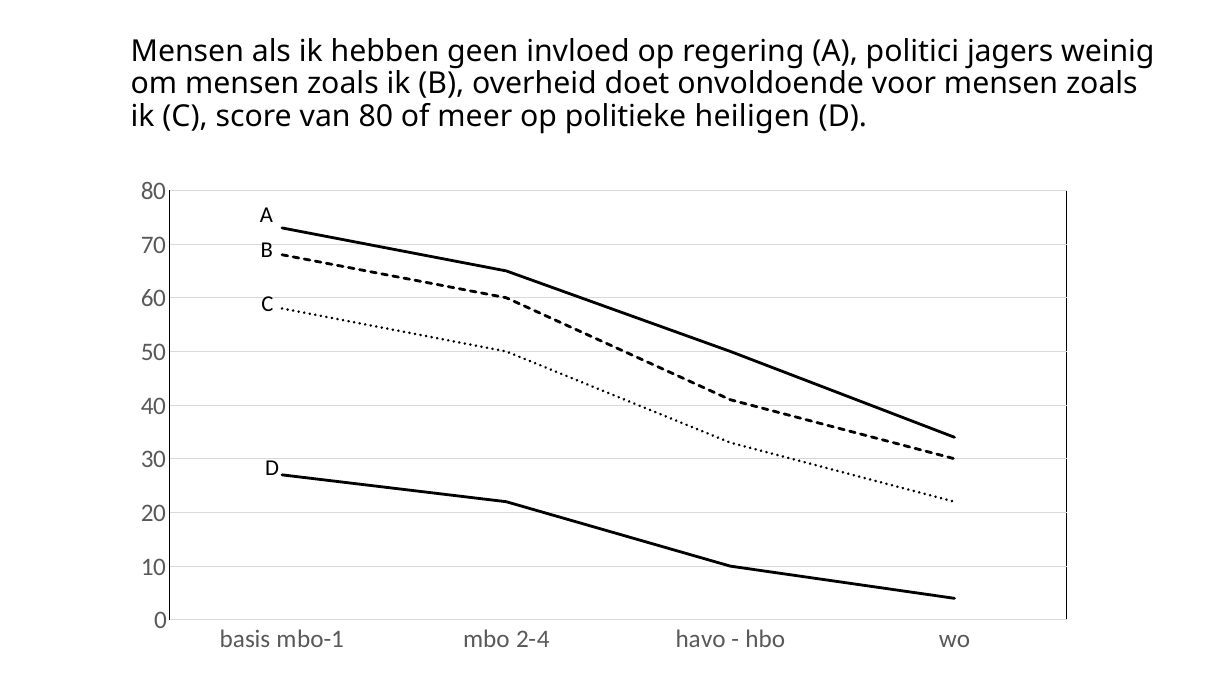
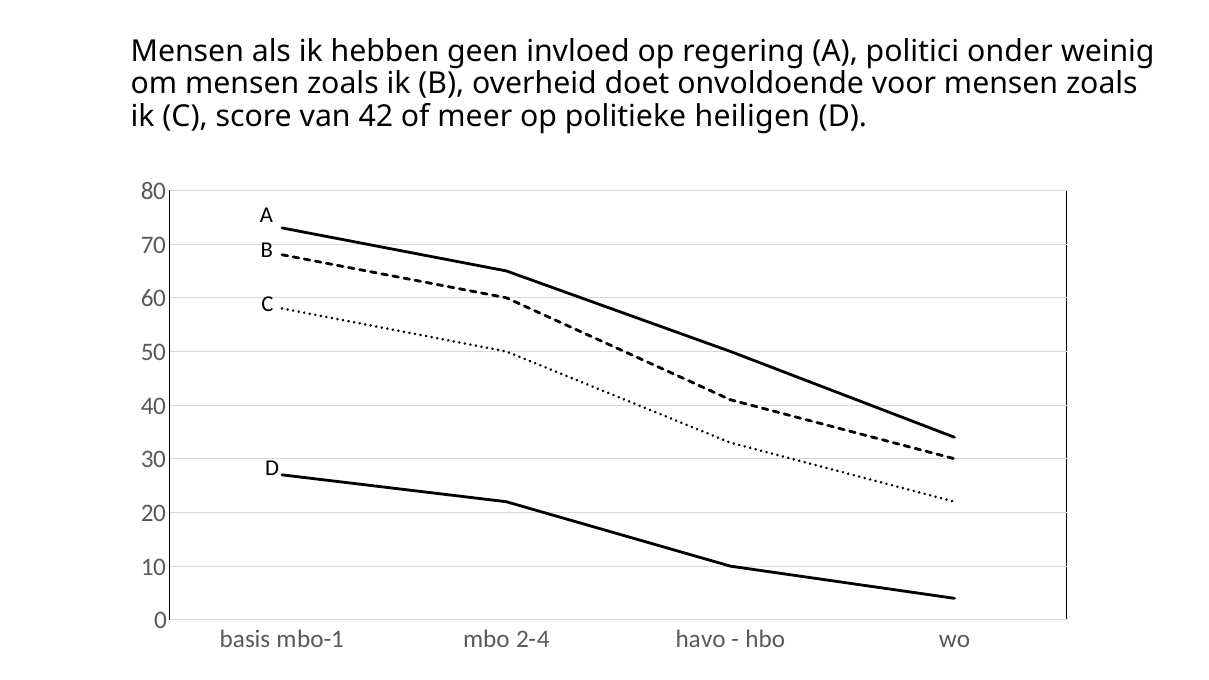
jagers: jagers -> onder
van 80: 80 -> 42
